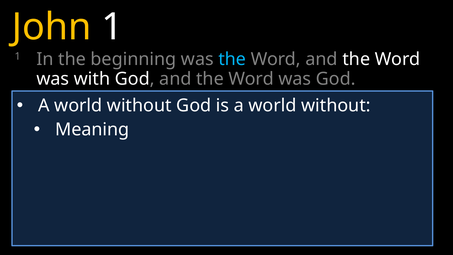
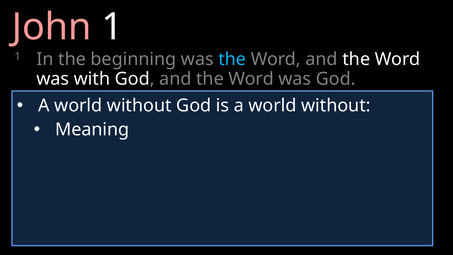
John colour: yellow -> pink
